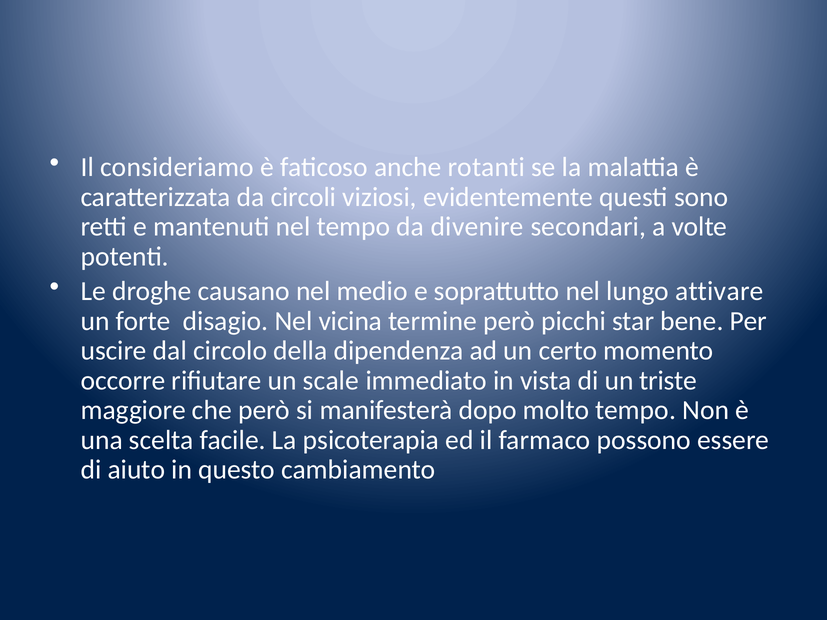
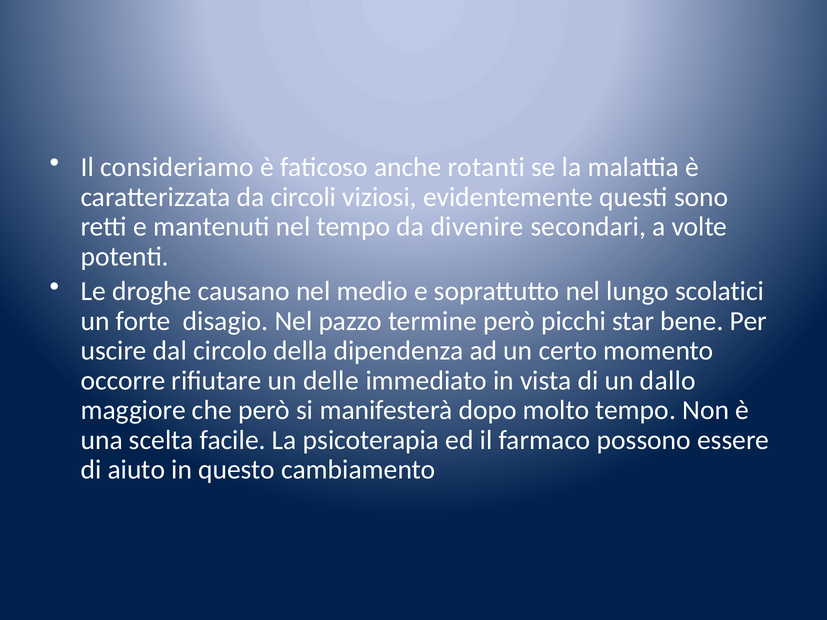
attivare: attivare -> scolatici
vicina: vicina -> pazzo
scale: scale -> delle
triste: triste -> dallo
